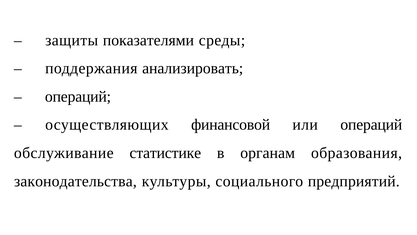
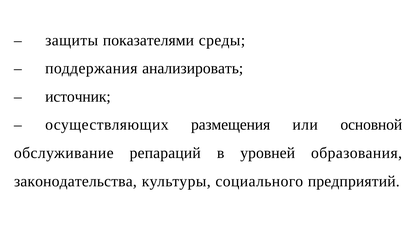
операций at (78, 96): операций -> источник
финансовой: финансовой -> размещения
или операций: операций -> основной
статистике: статистике -> репараций
органам: органам -> уровней
